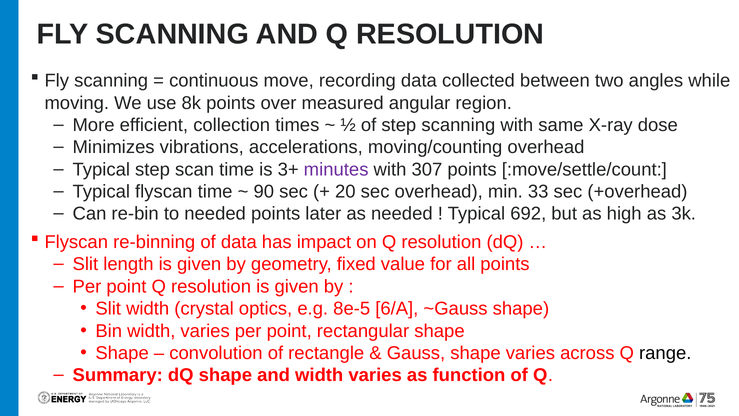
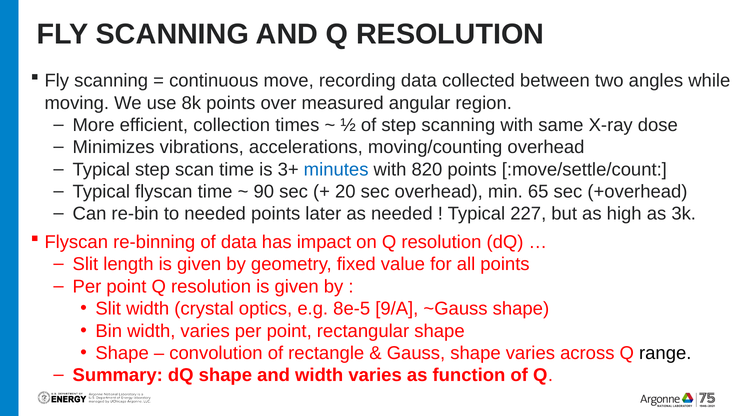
minutes colour: purple -> blue
307: 307 -> 820
33: 33 -> 65
692: 692 -> 227
6/A: 6/A -> 9/A
